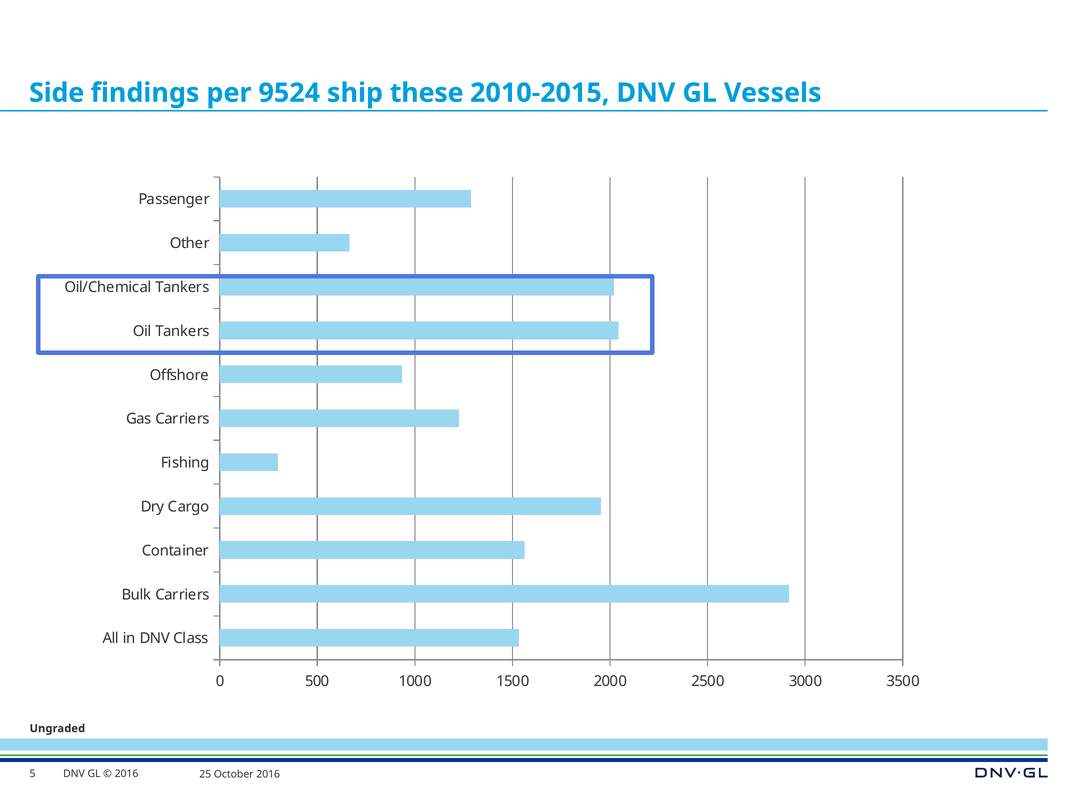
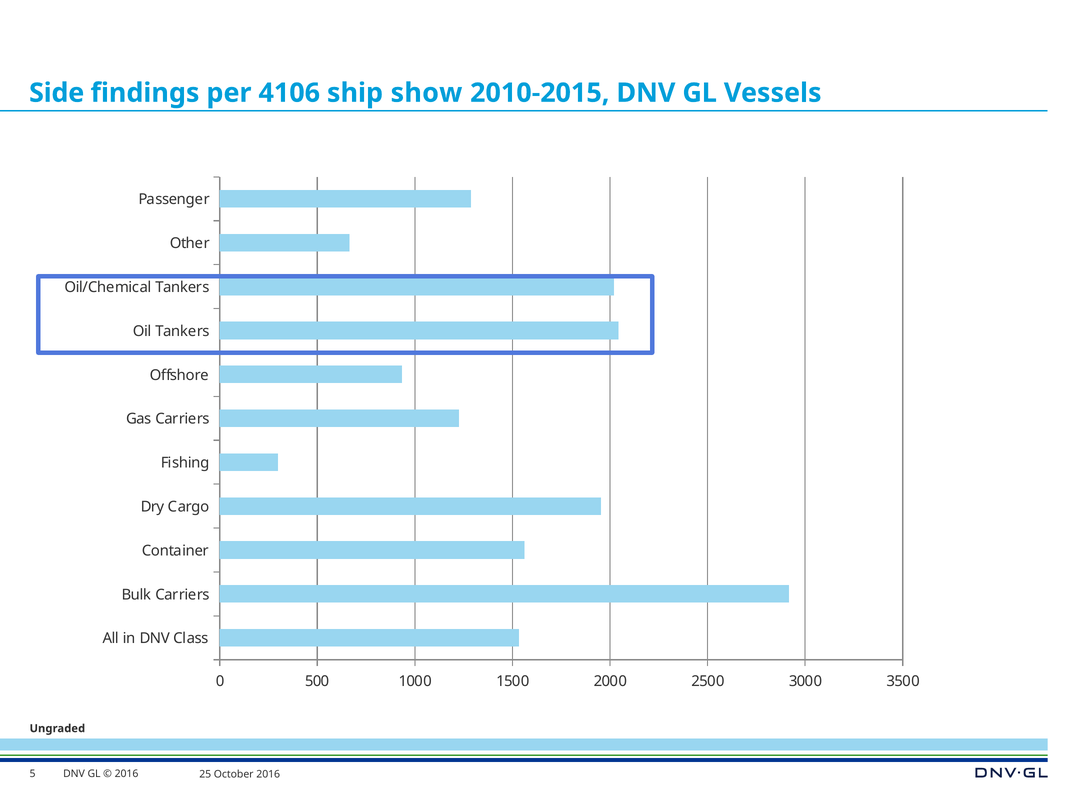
9524: 9524 -> 4106
these: these -> show
